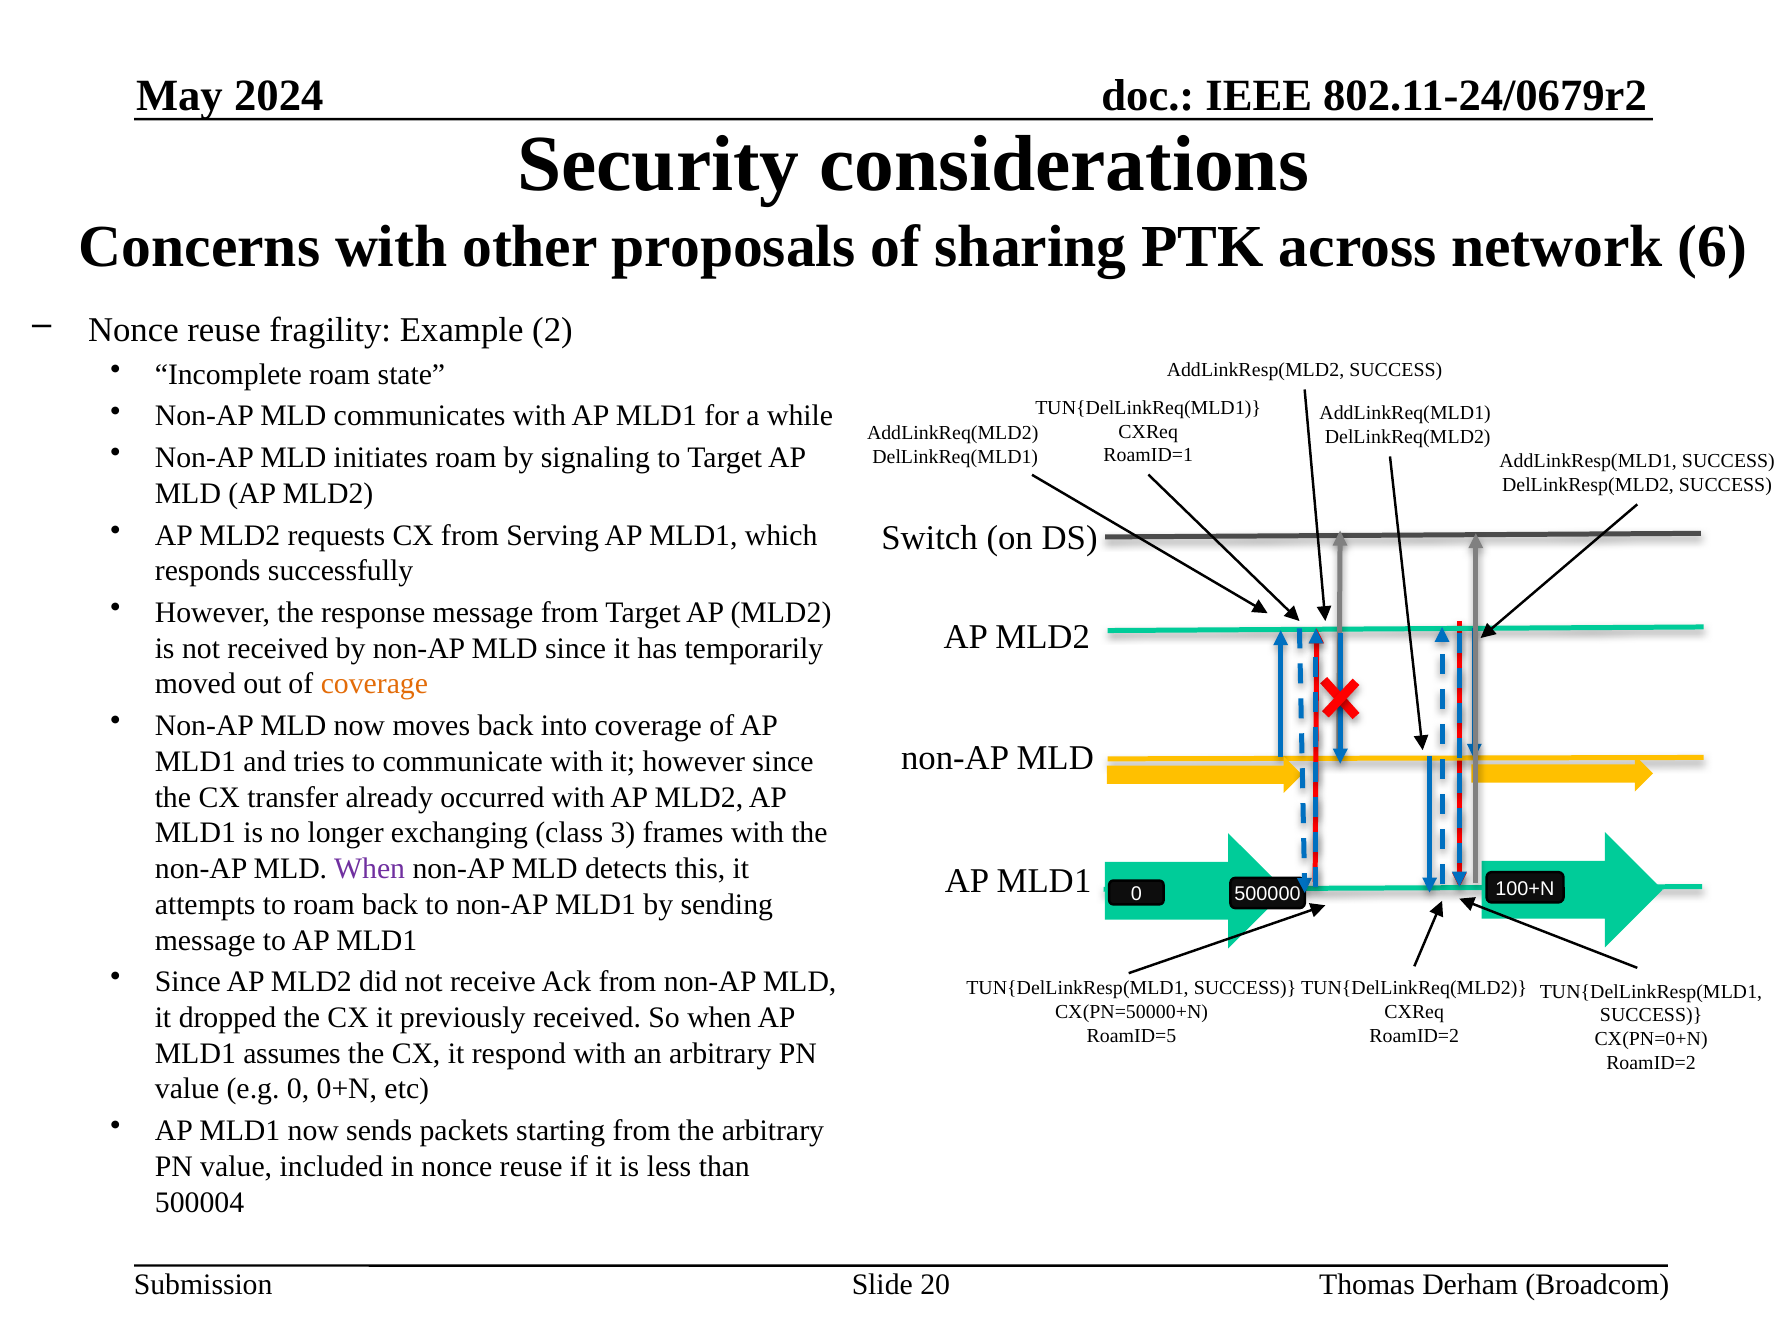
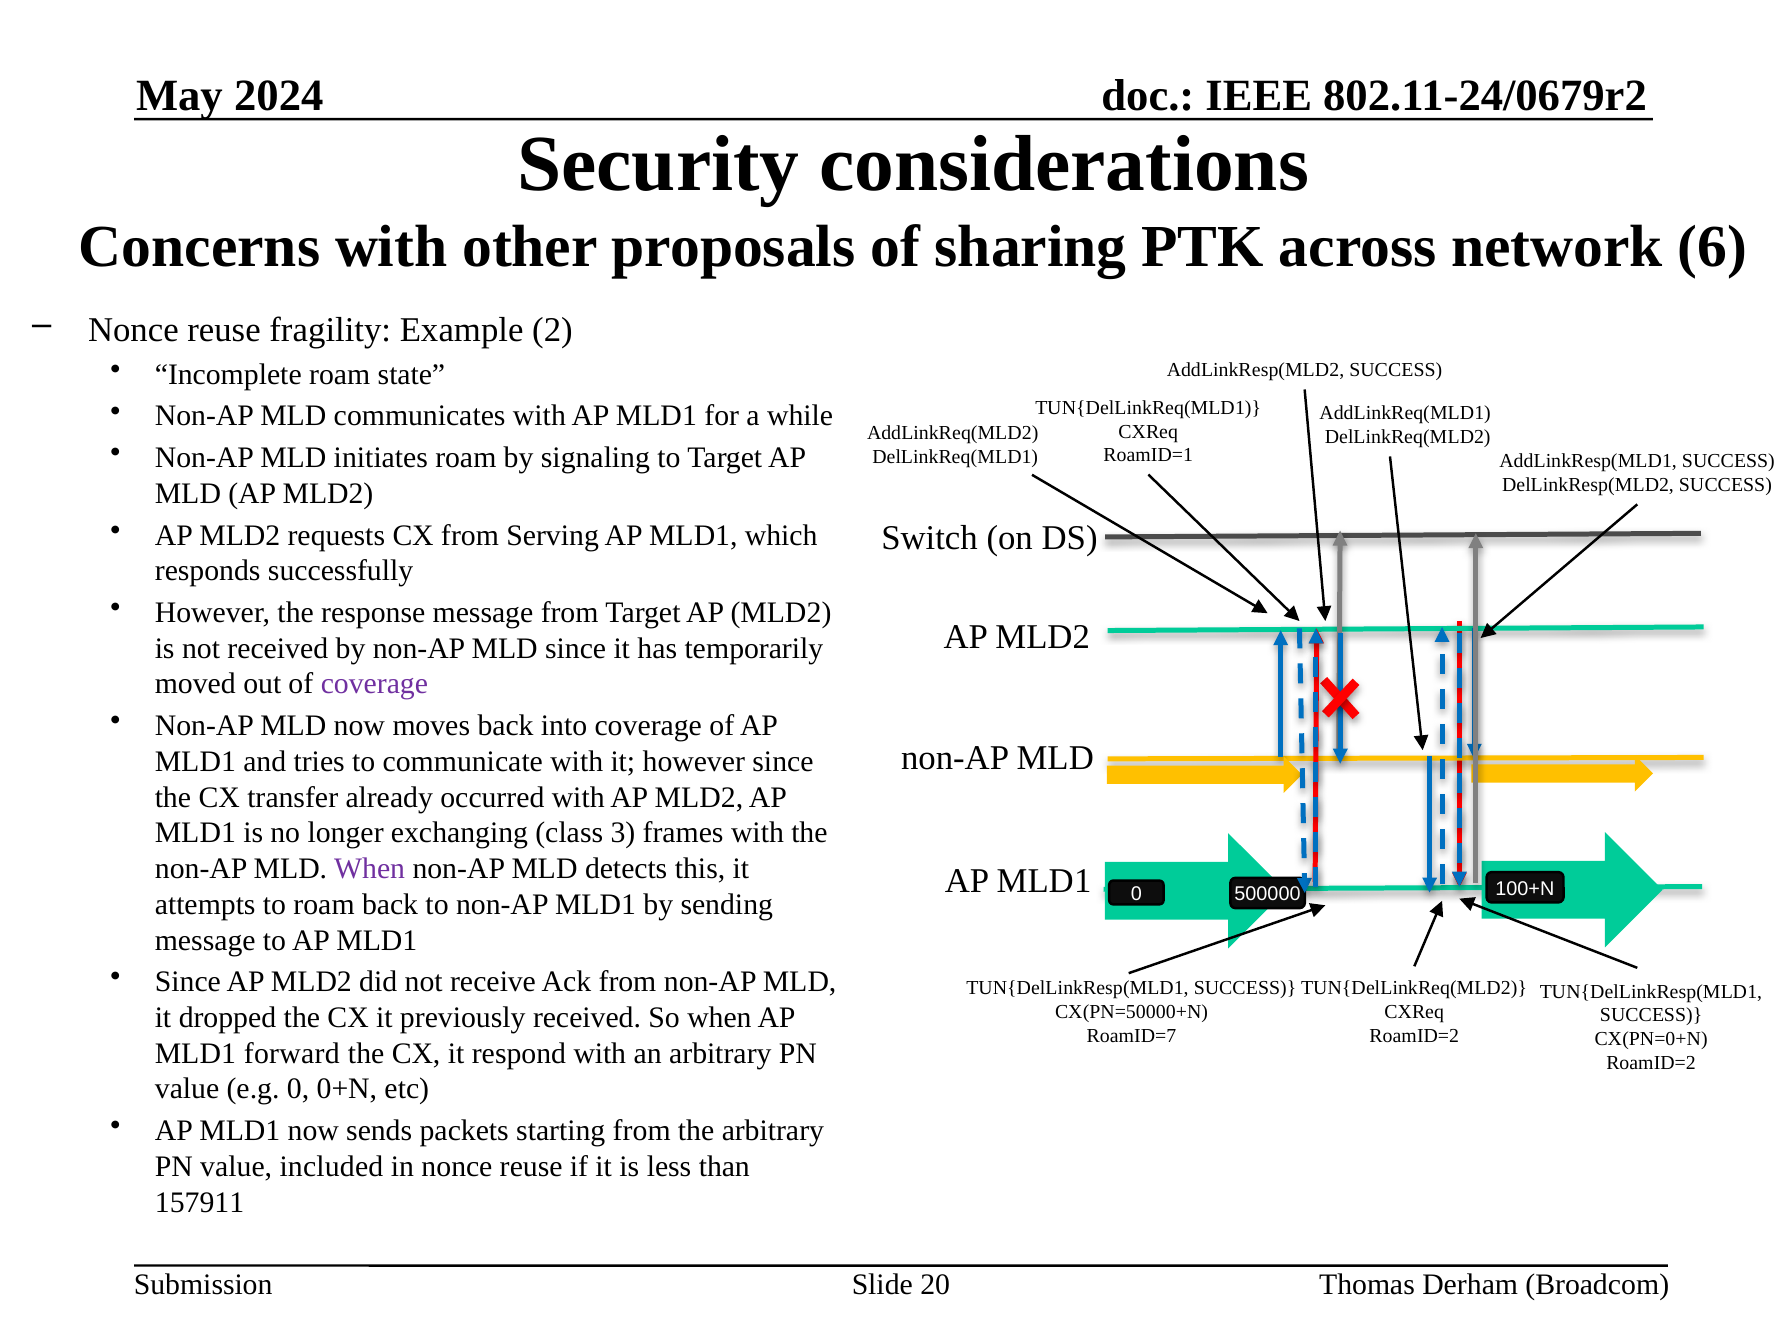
coverage at (374, 684) colour: orange -> purple
RoamID=5: RoamID=5 -> RoamID=7
assumes: assumes -> forward
500004: 500004 -> 157911
